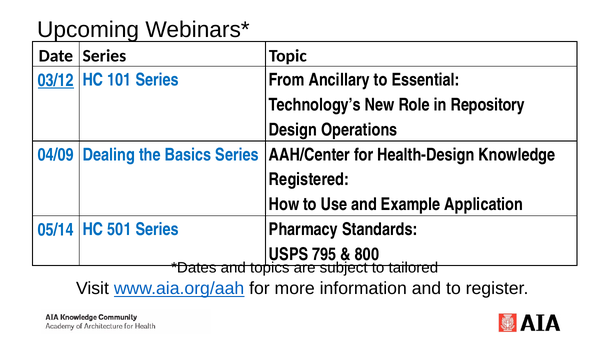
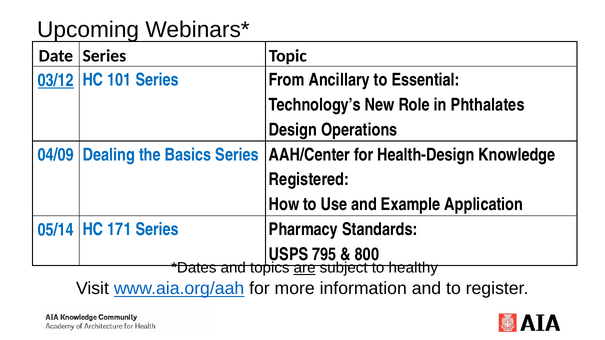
Repository: Repository -> Phthalates
501: 501 -> 171
are underline: none -> present
tailored: tailored -> healthy
